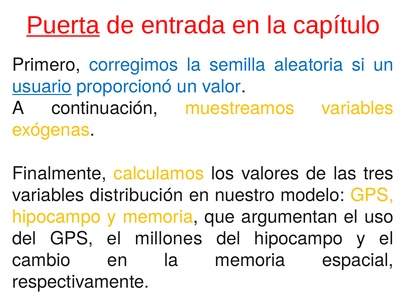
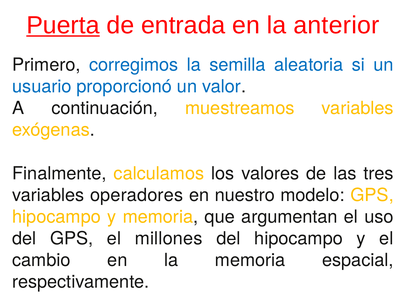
capítulo: capítulo -> anterior
usuario underline: present -> none
distribución: distribución -> operadores
